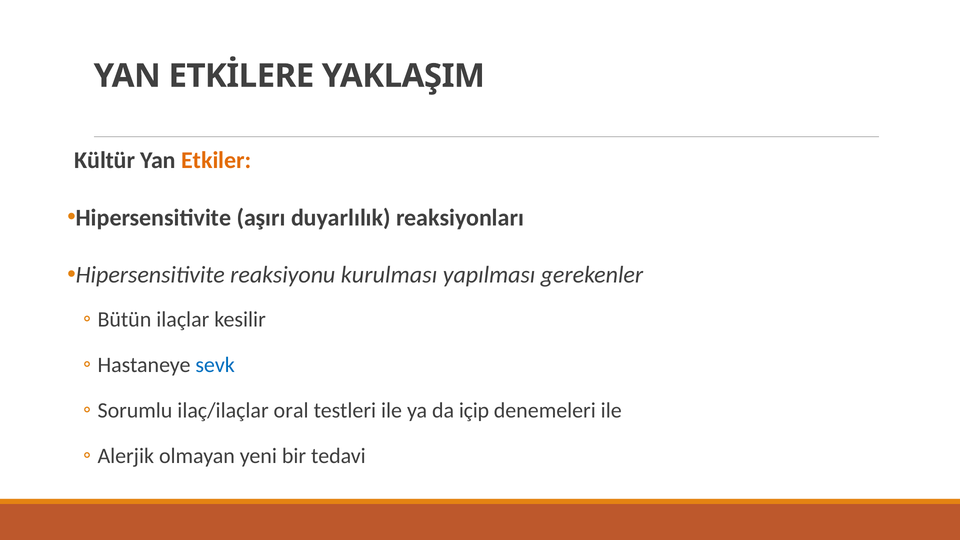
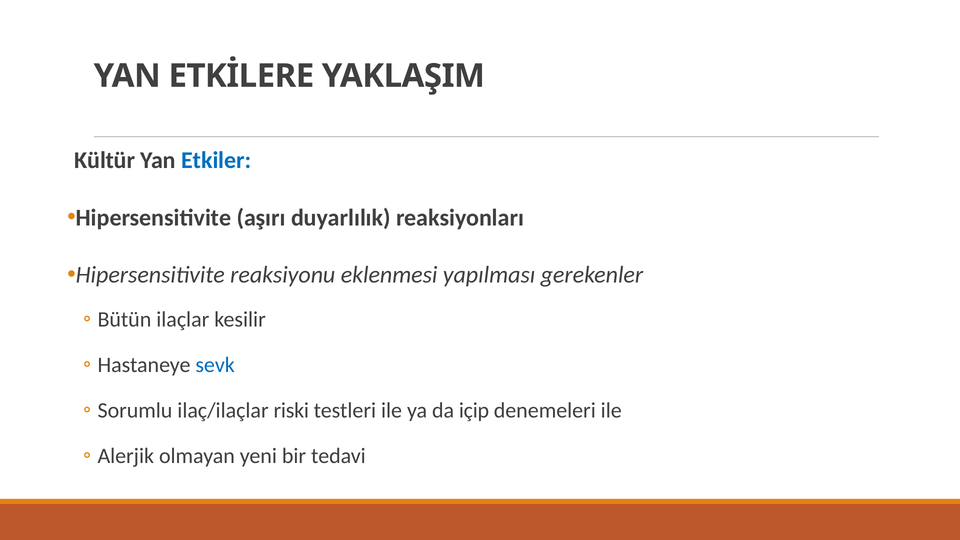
Etkiler colour: orange -> blue
kurulması: kurulması -> eklenmesi
oral: oral -> riski
